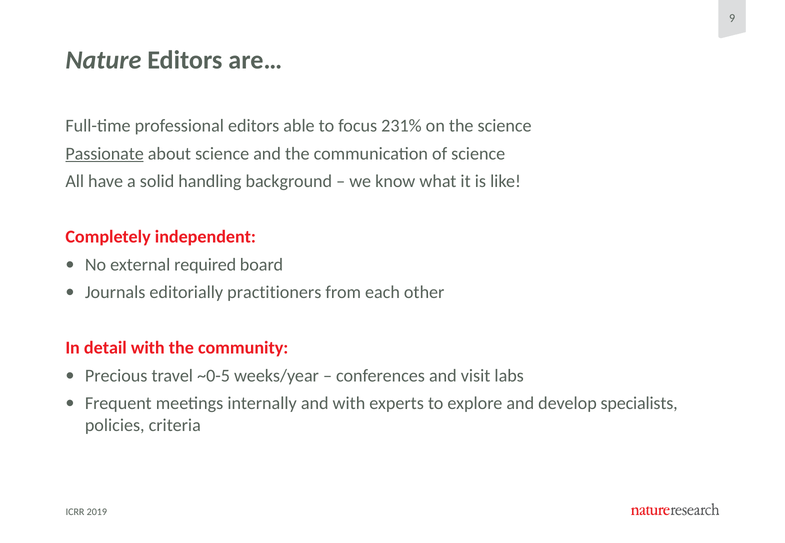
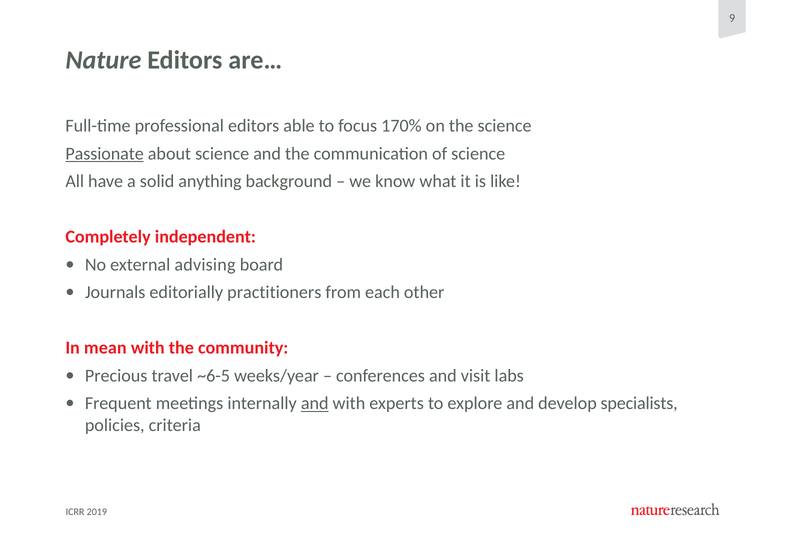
231%: 231% -> 170%
handling: handling -> anything
required: required -> advising
detail: detail -> mean
~0-5: ~0-5 -> ~6-5
and at (315, 404) underline: none -> present
